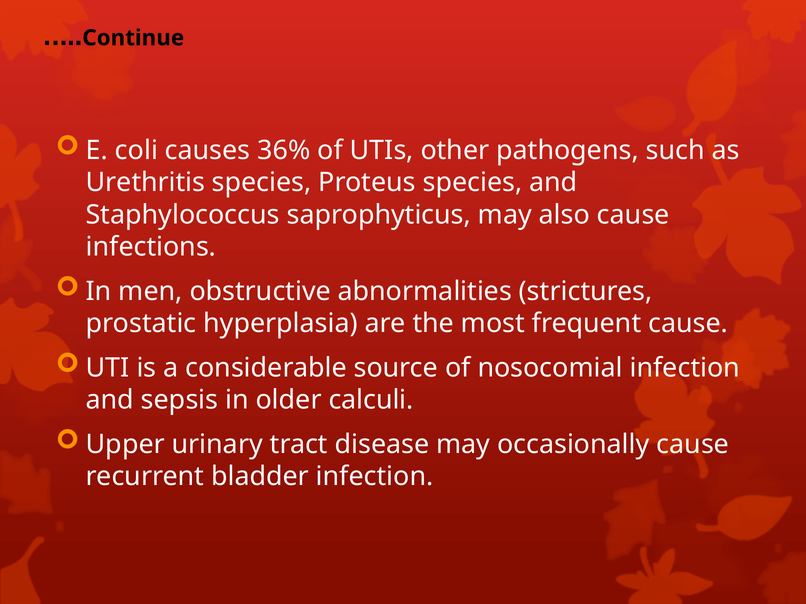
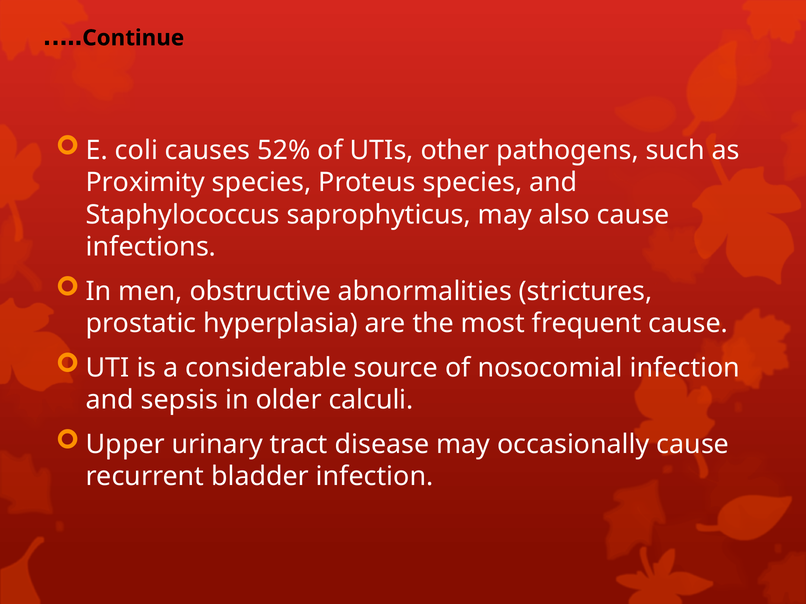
36%: 36% -> 52%
Urethritis: Urethritis -> Proximity
